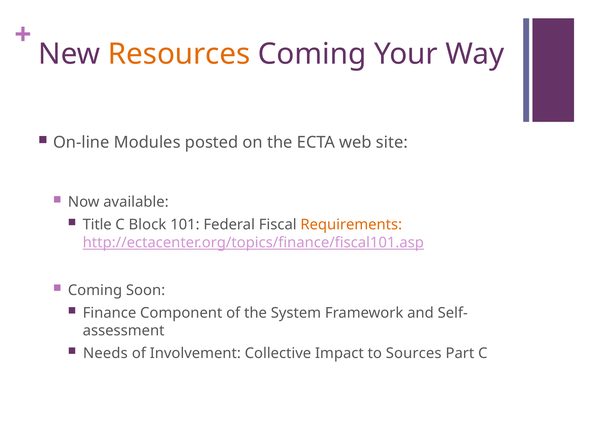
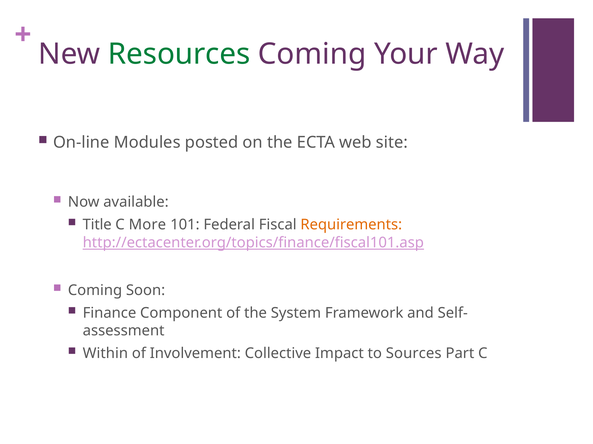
Resources colour: orange -> green
Block: Block -> More
Needs: Needs -> Within
